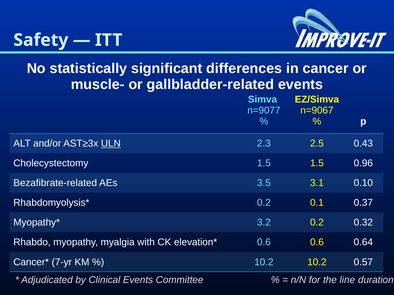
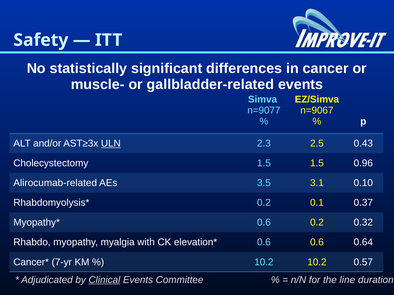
Bezafibrate-related: Bezafibrate-related -> Alirocumab-related
3.2 at (264, 223): 3.2 -> 0.6
Clinical underline: none -> present
